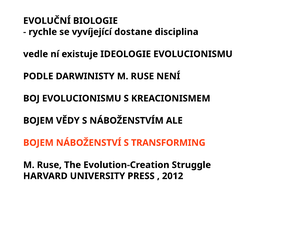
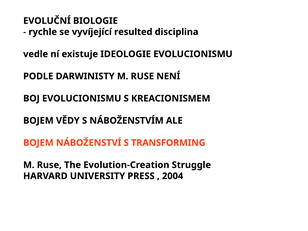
dostane: dostane -> resulted
2012: 2012 -> 2004
